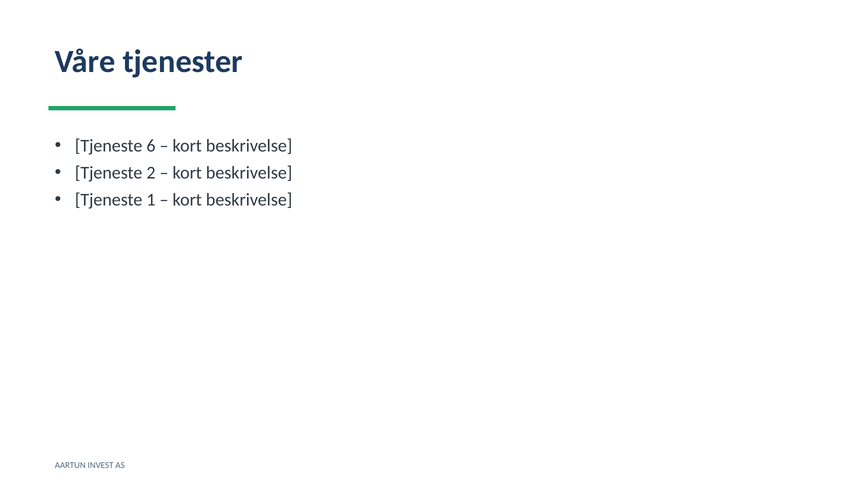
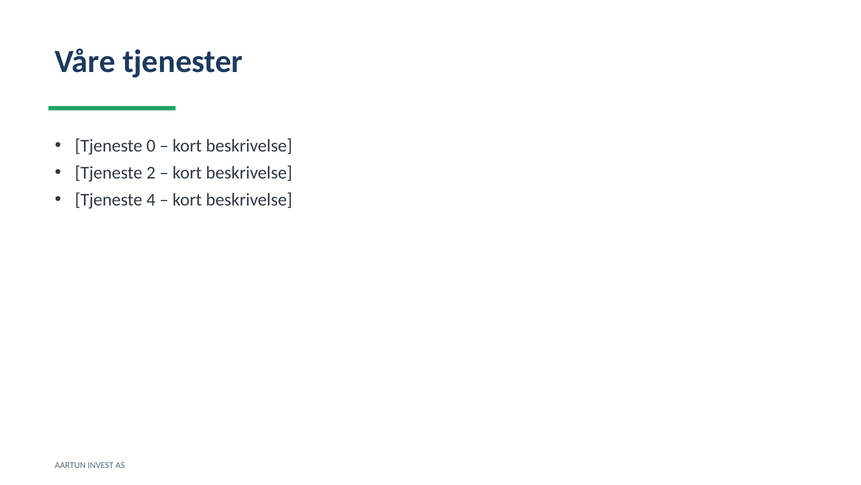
6: 6 -> 0
1: 1 -> 4
